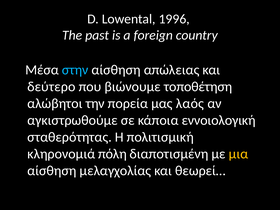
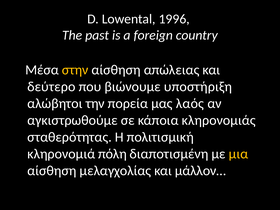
στην colour: light blue -> yellow
τοποθέτηση: τοποθέτηση -> υποστήριξη
εννοιολογική: εννοιολογική -> κληρονομιάς
θεωρεί…: θεωρεί… -> μάλλον…
